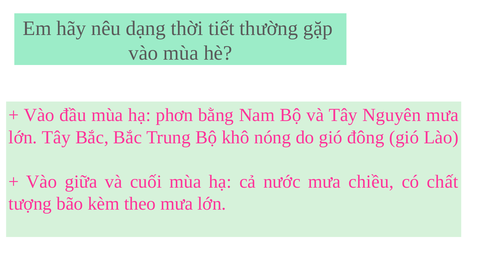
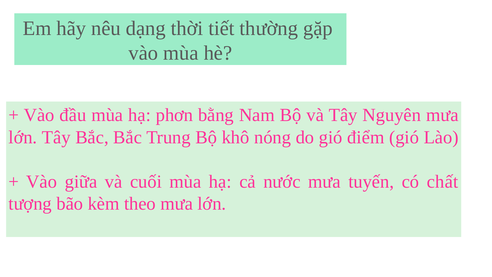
đông: đông -> điểm
chiều: chiều -> tuyến
